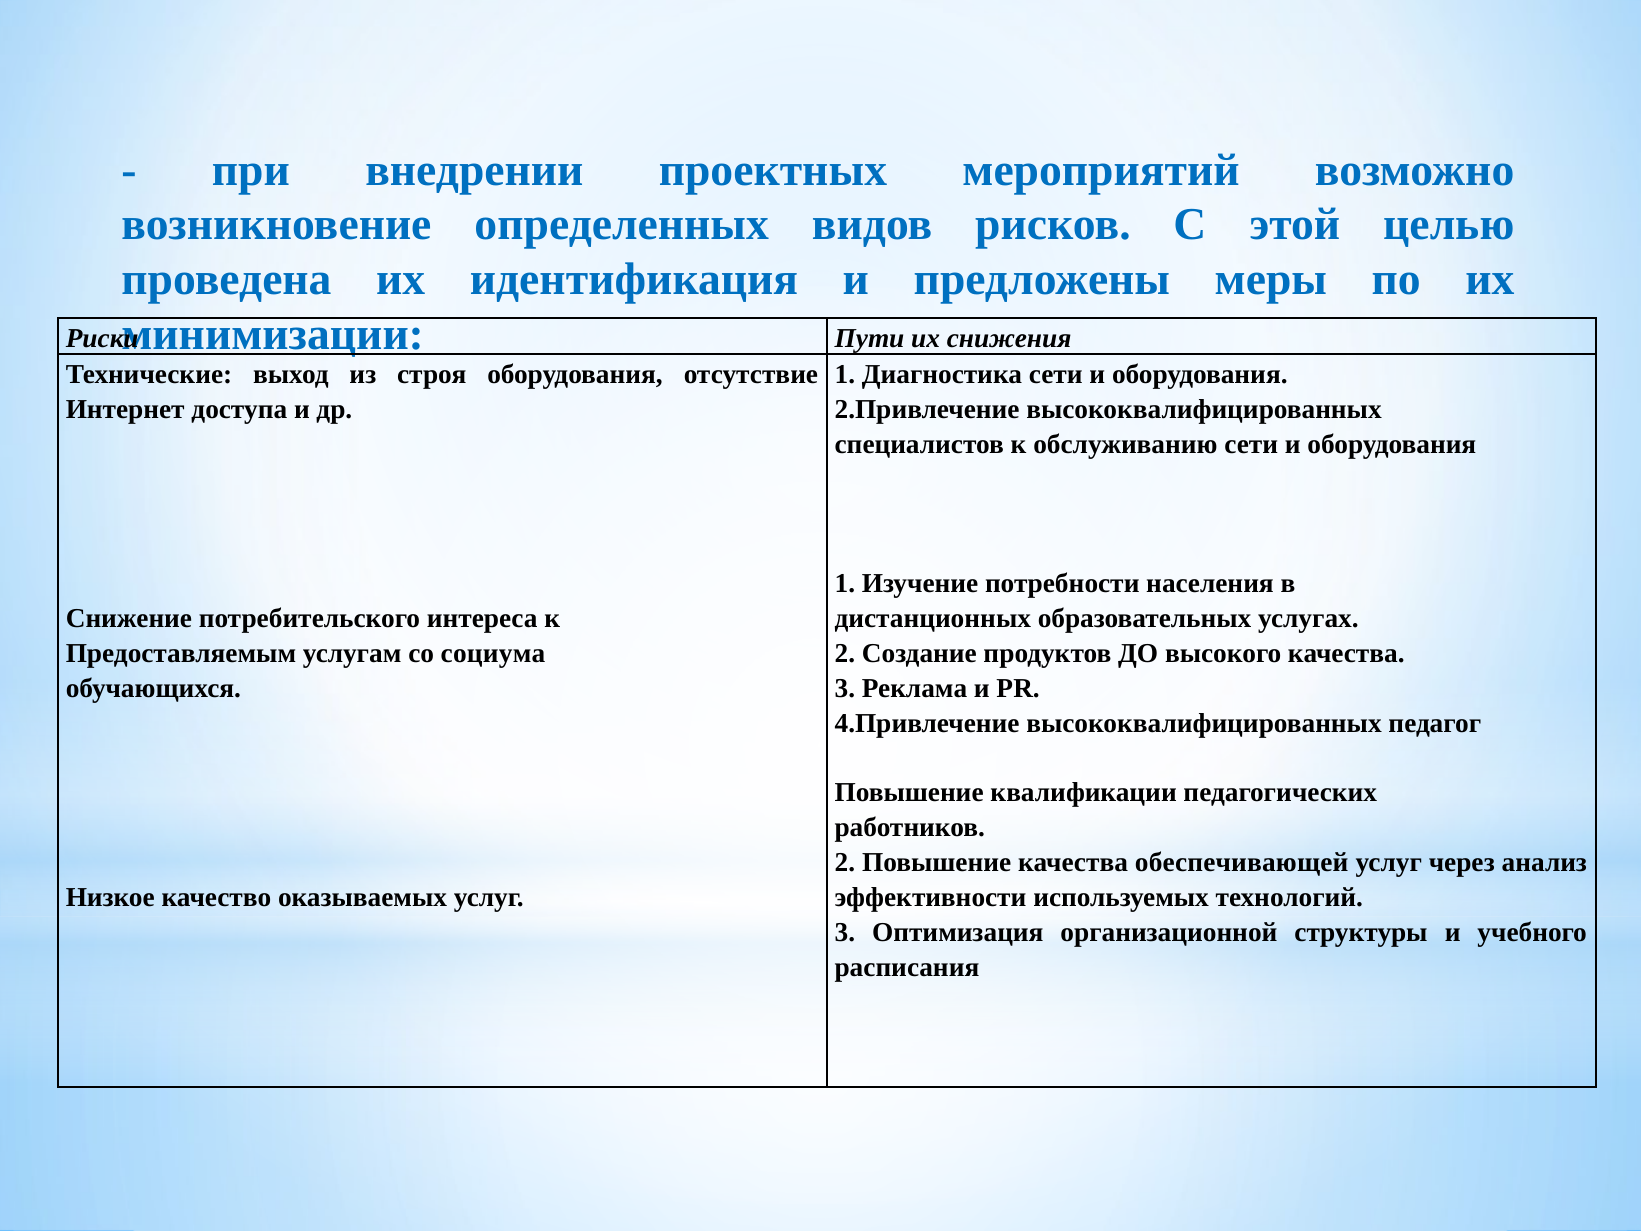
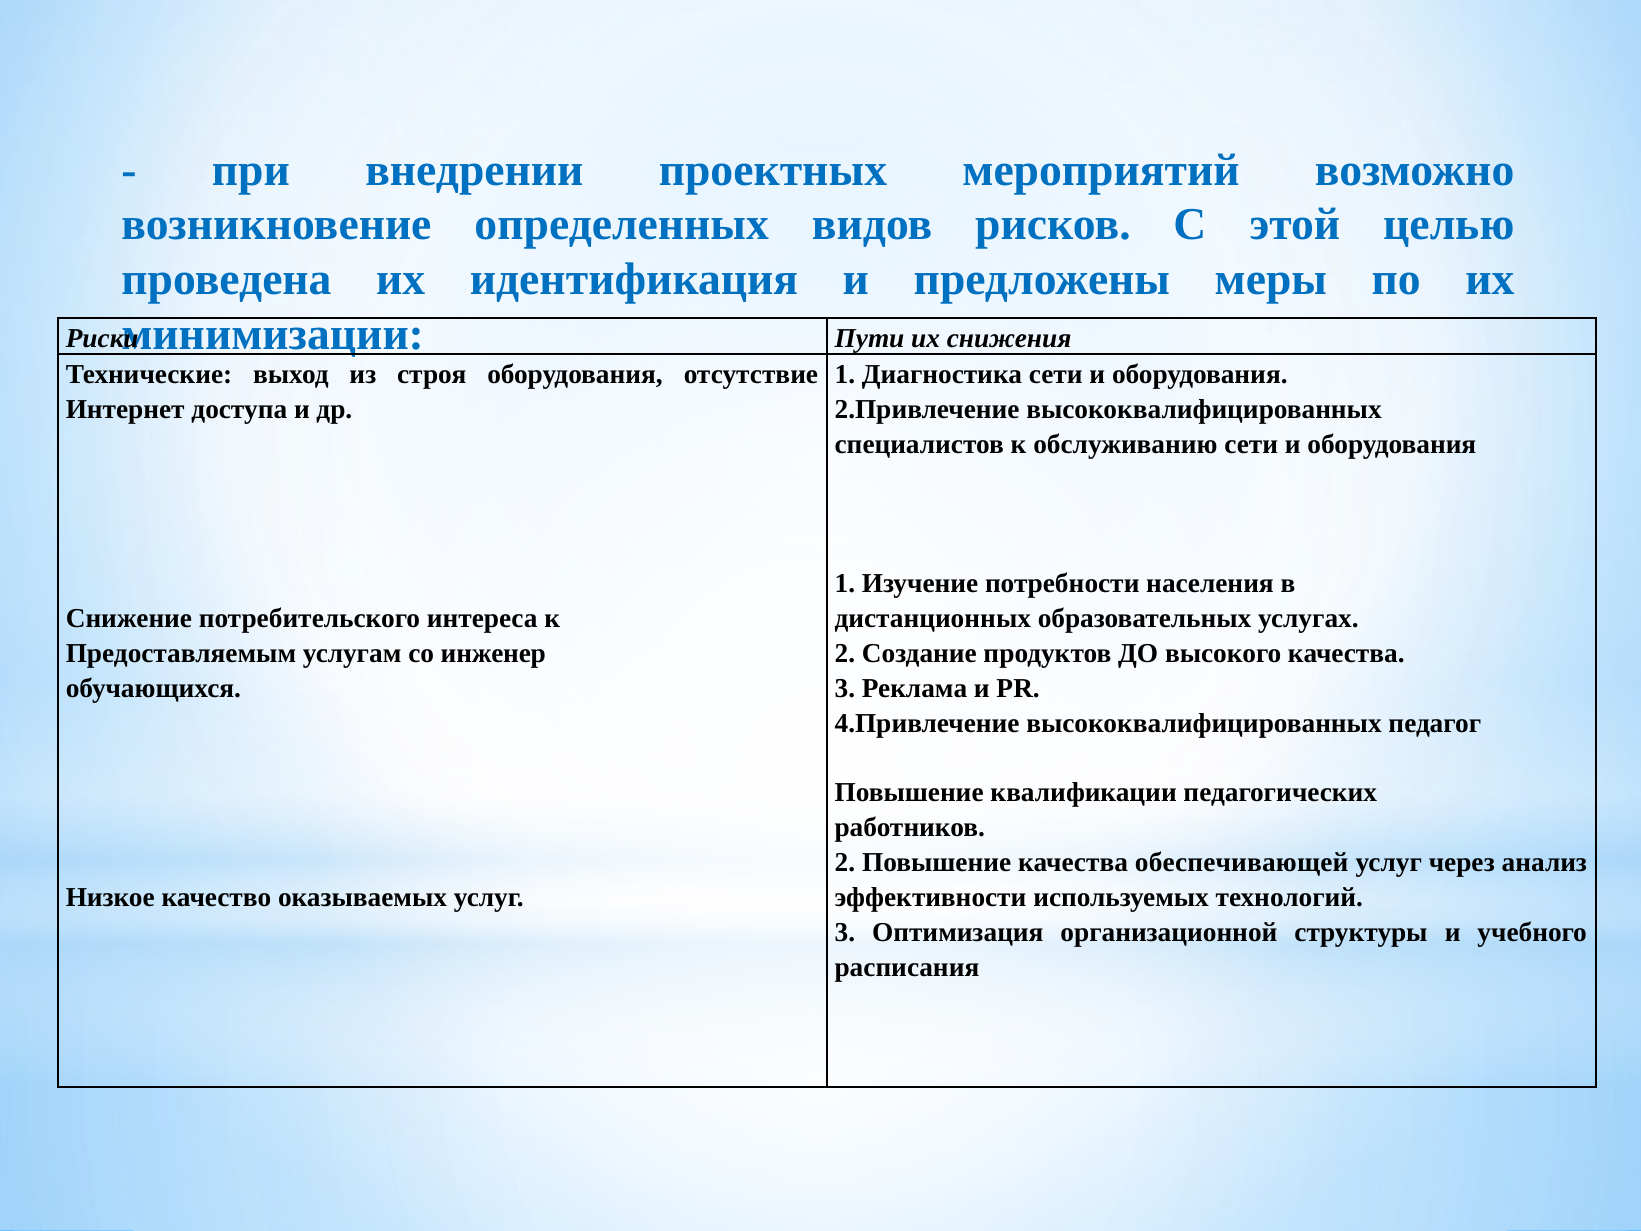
социума: социума -> инженер
